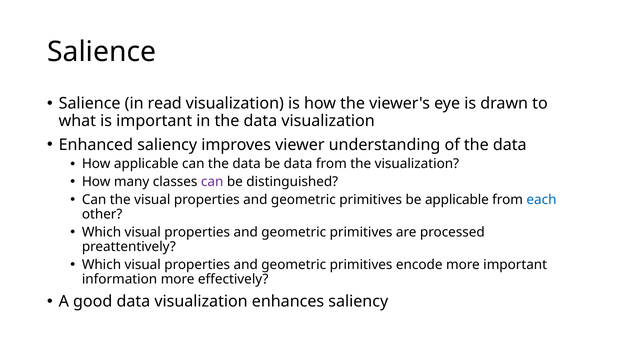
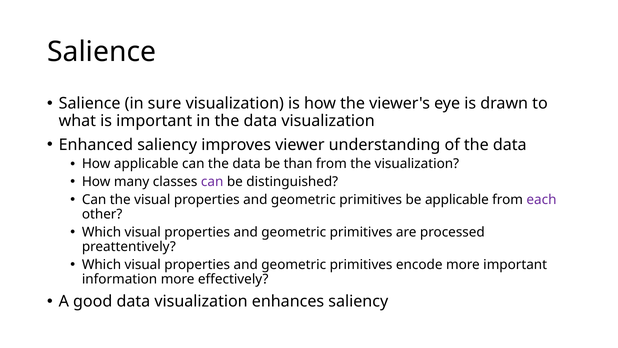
read: read -> sure
be data: data -> than
each colour: blue -> purple
